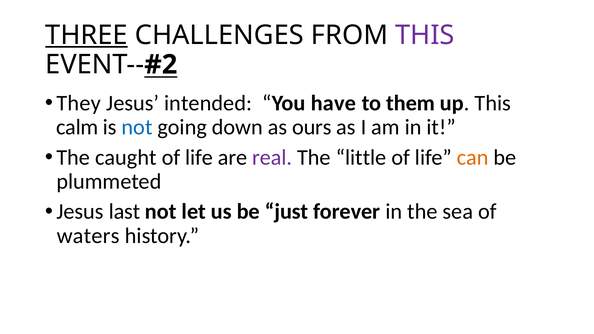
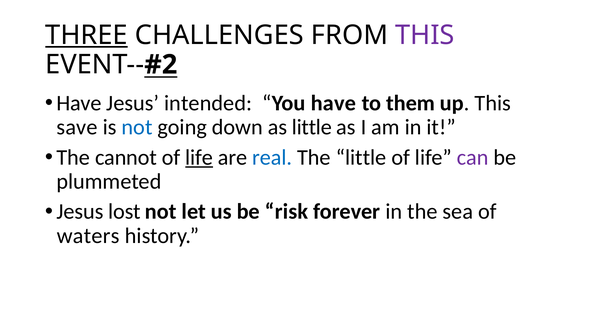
They at (79, 103): They -> Have
calm: calm -> save
as ours: ours -> little
caught: caught -> cannot
life at (199, 157) underline: none -> present
real colour: purple -> blue
can colour: orange -> purple
last: last -> lost
just: just -> risk
